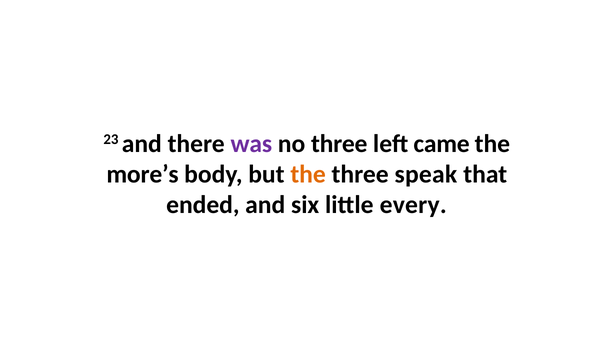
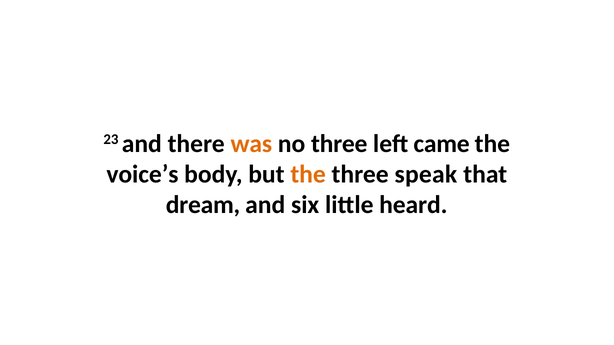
was colour: purple -> orange
more’s: more’s -> voice’s
ended: ended -> dream
every: every -> heard
